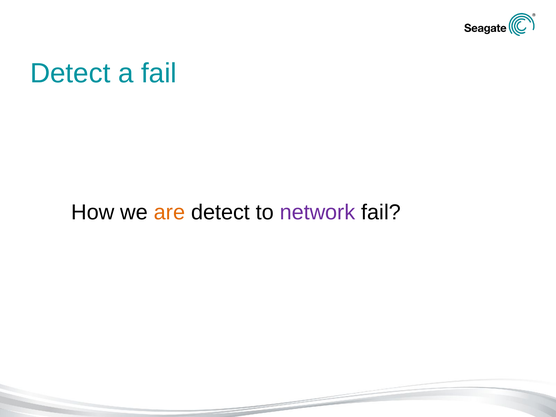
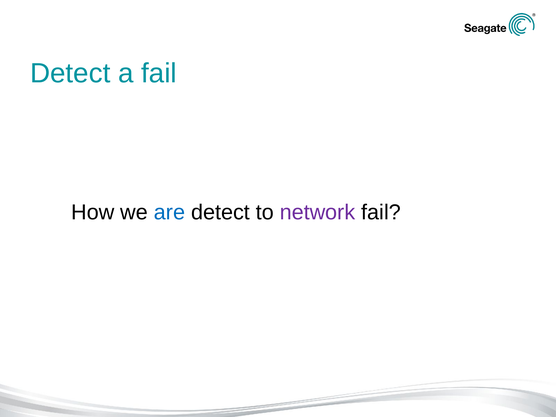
are colour: orange -> blue
